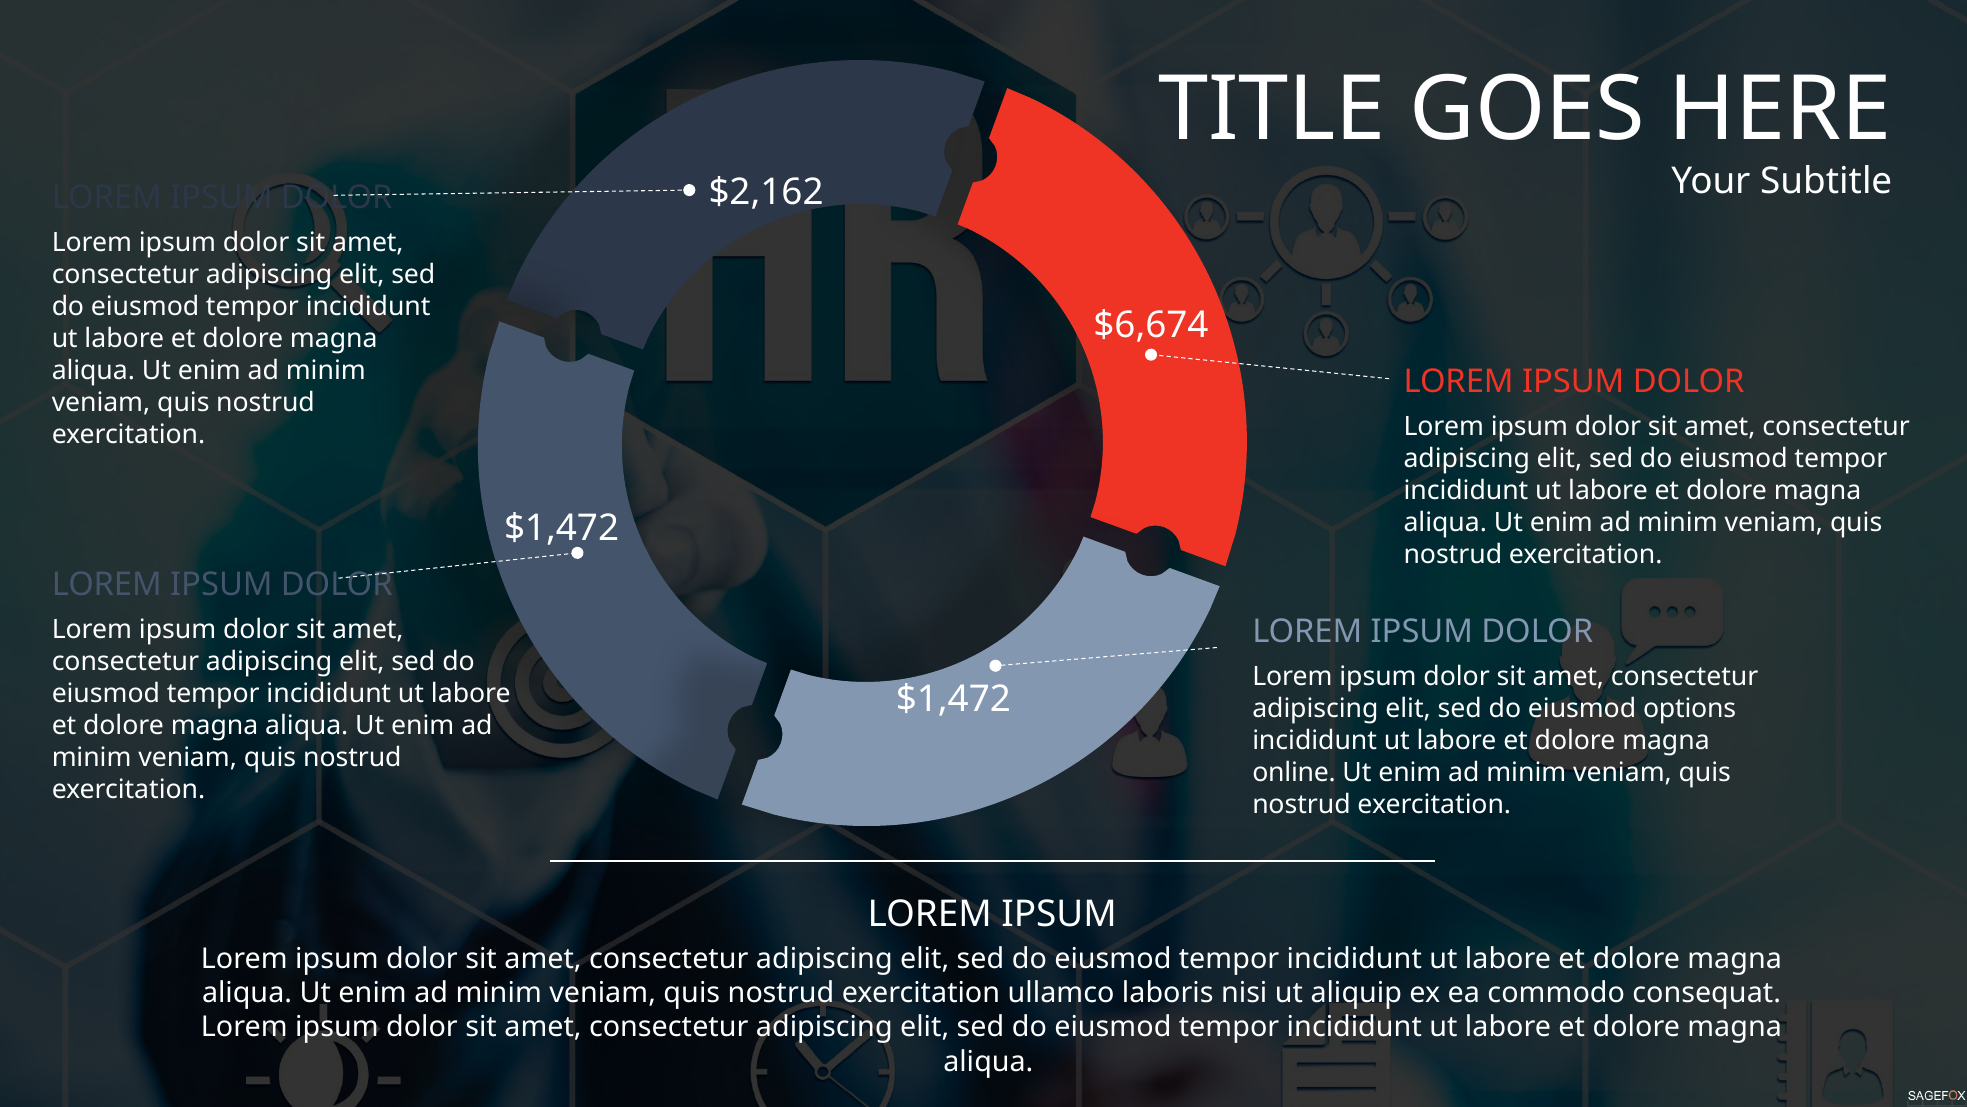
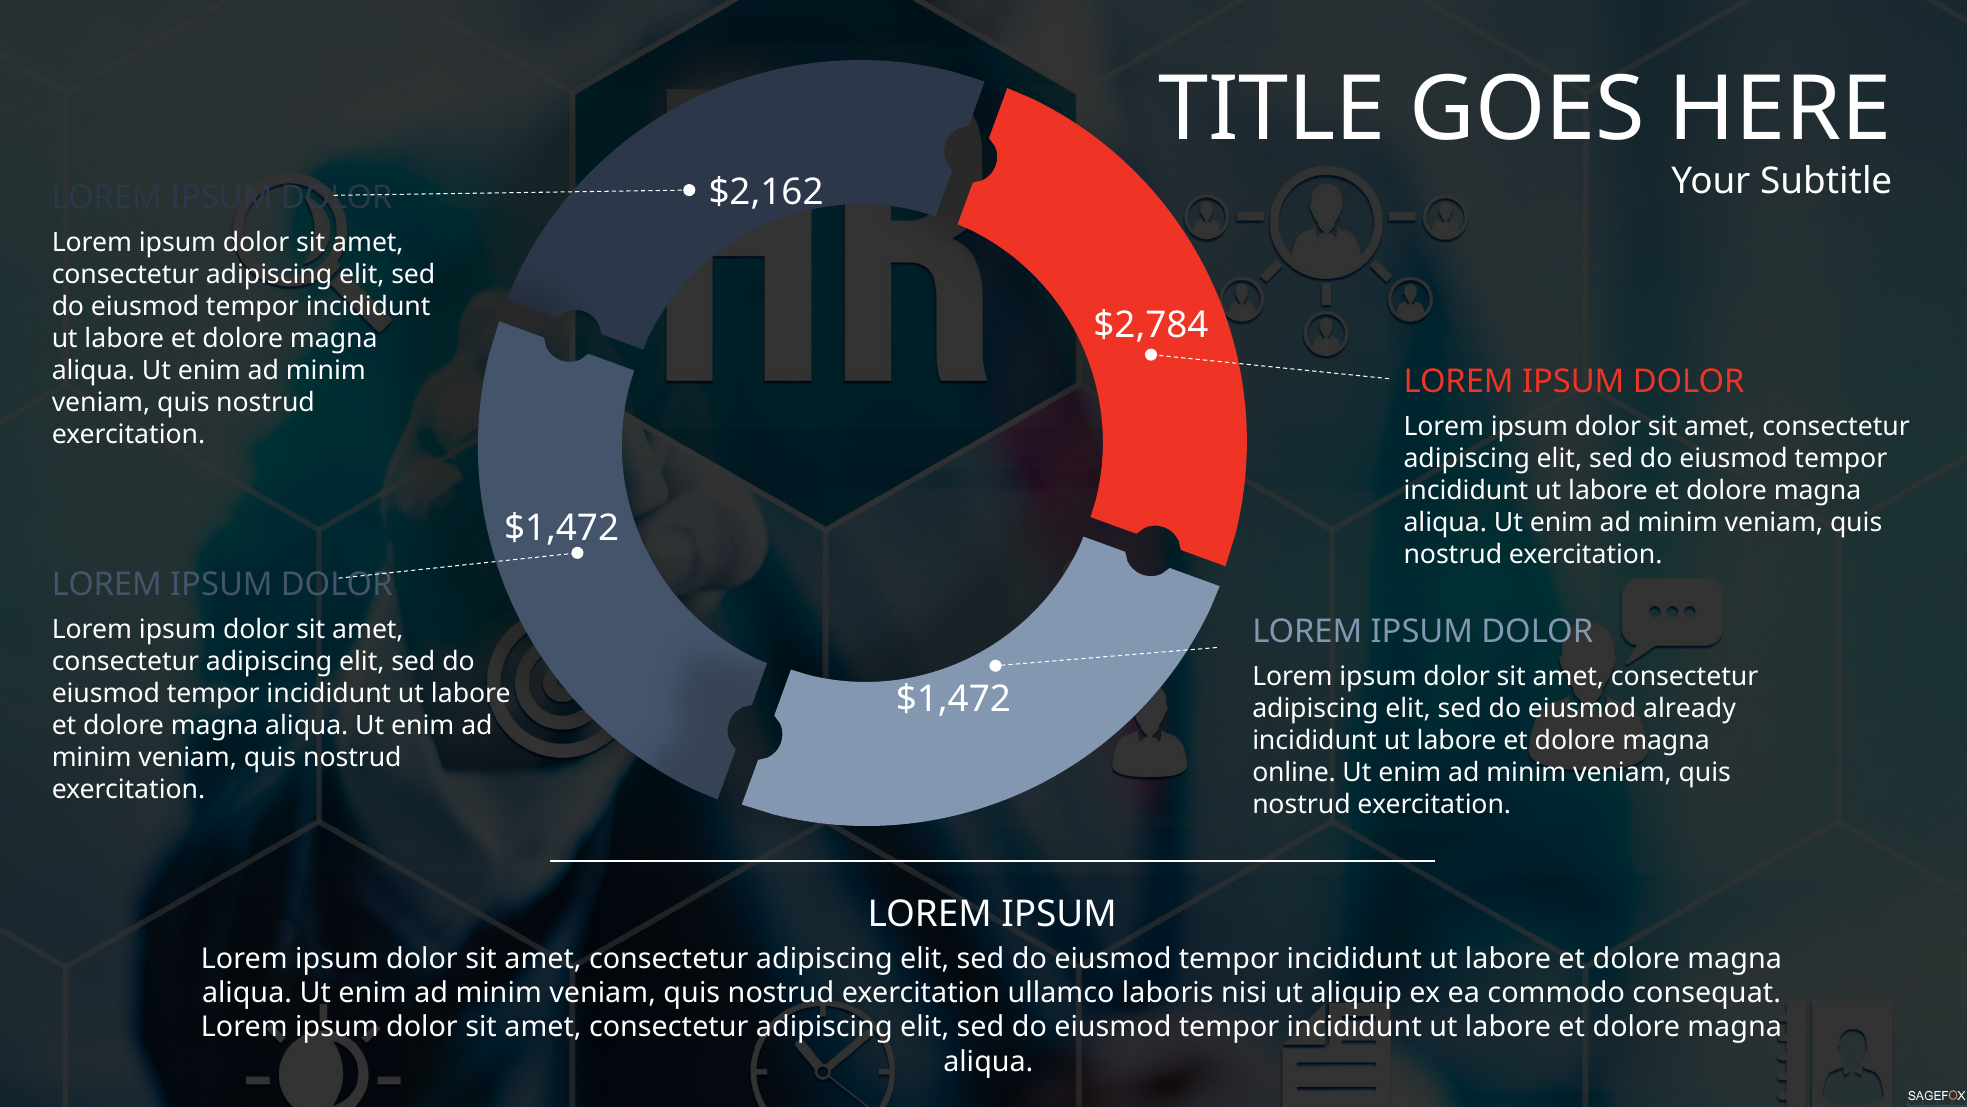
$6,674: $6,674 -> $2,784
options: options -> already
